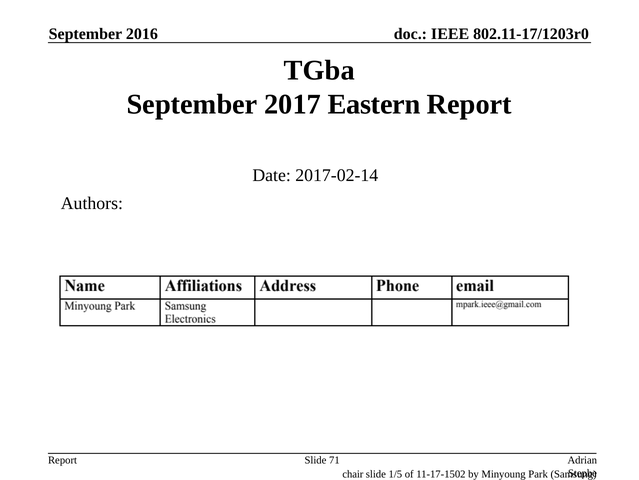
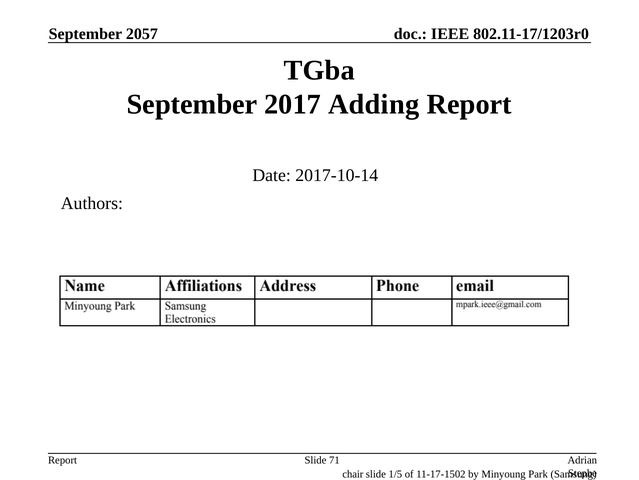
2016: 2016 -> 2057
Eastern: Eastern -> Adding
2017-02-14: 2017-02-14 -> 2017-10-14
